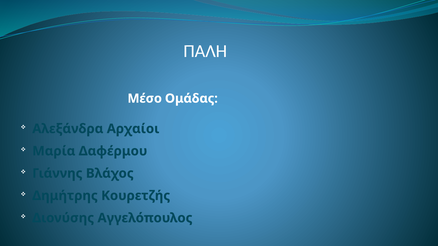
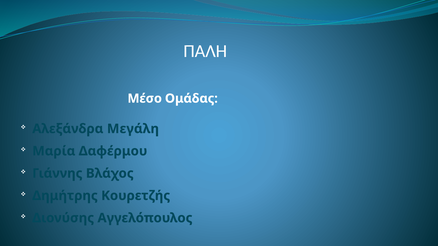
Αρχαίοι: Αρχαίοι -> Μεγάλη
